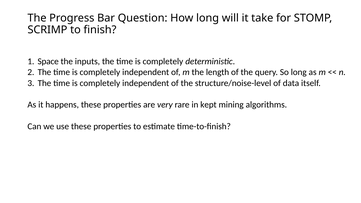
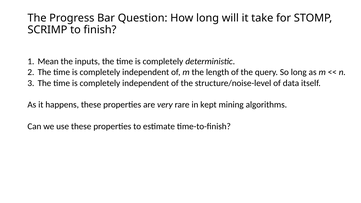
Space: Space -> Mean
